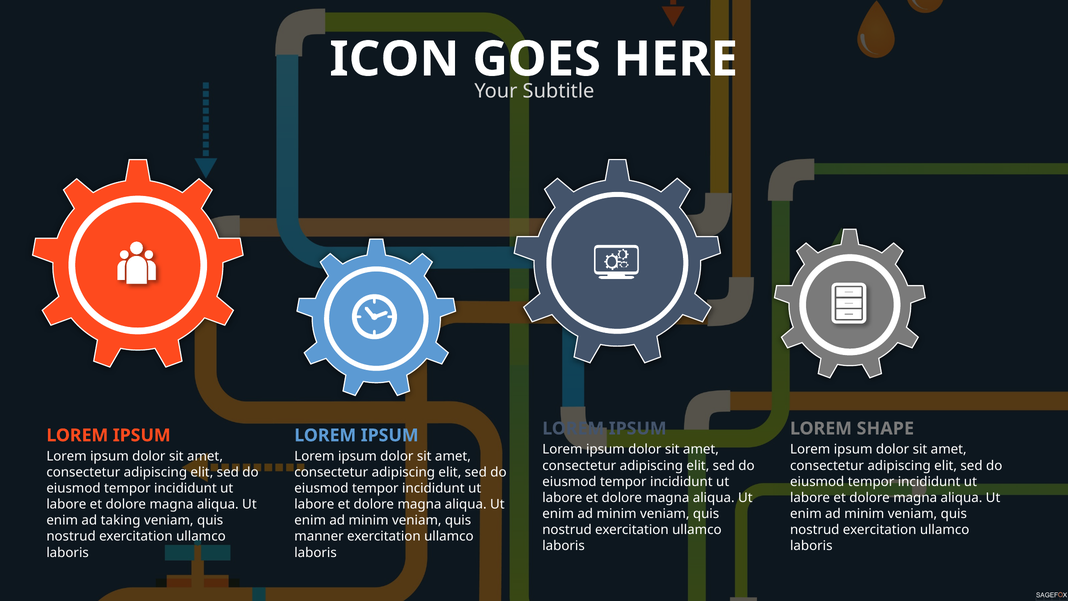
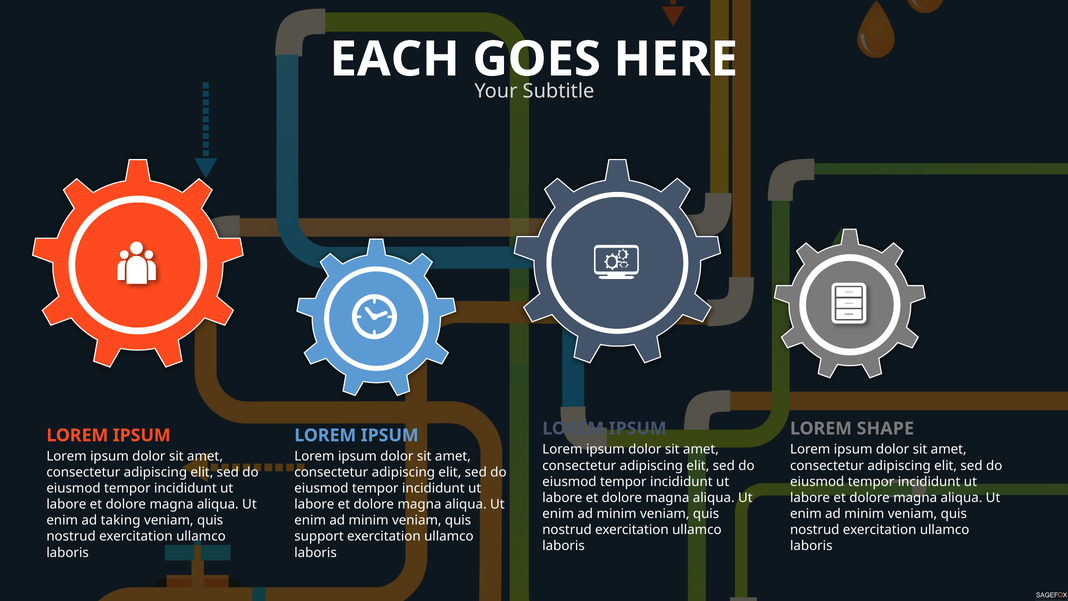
ICON: ICON -> EACH
manner: manner -> support
